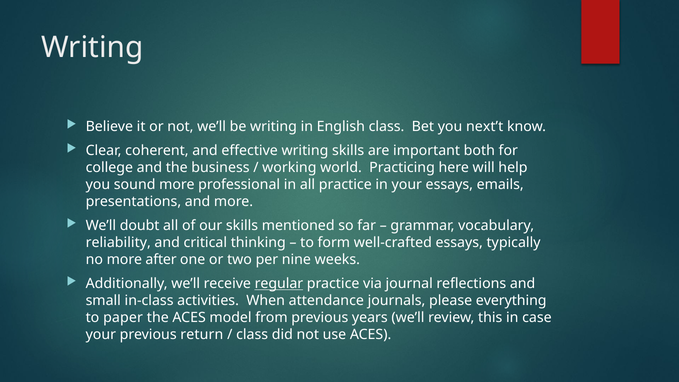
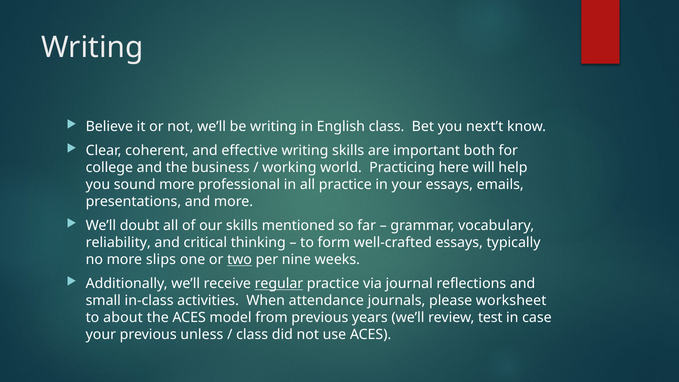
after: after -> slips
two underline: none -> present
everything: everything -> worksheet
paper: paper -> about
this: this -> test
return: return -> unless
